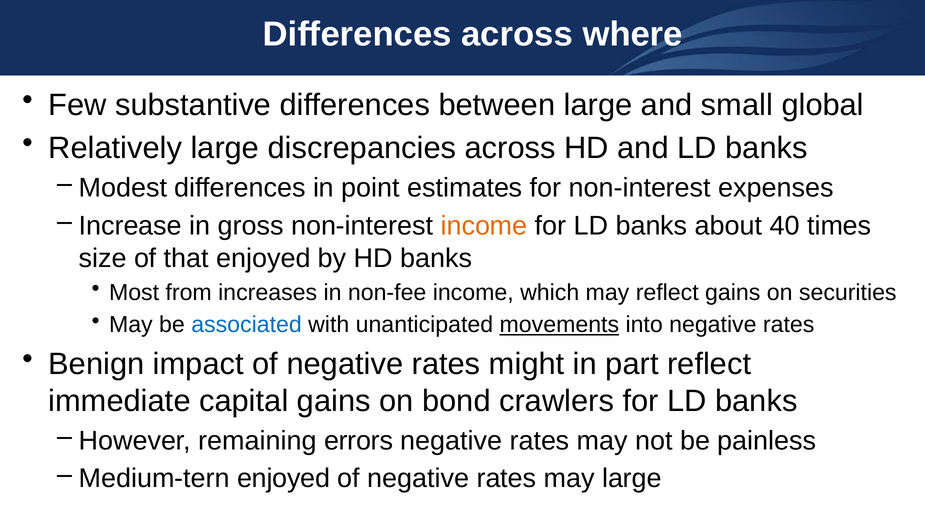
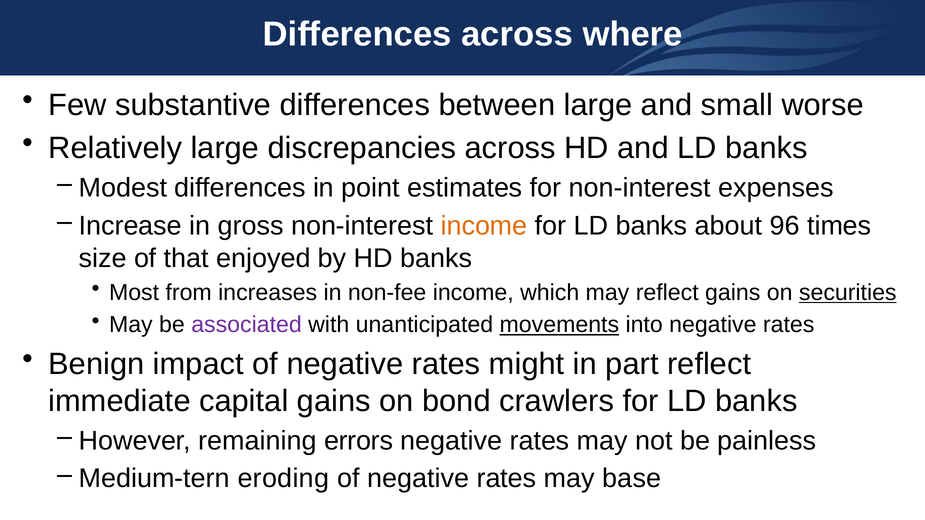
global: global -> worse
40: 40 -> 96
securities underline: none -> present
associated colour: blue -> purple
Medium-tern enjoyed: enjoyed -> eroding
may large: large -> base
